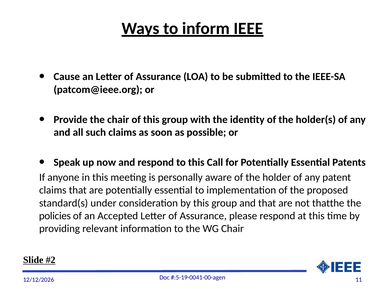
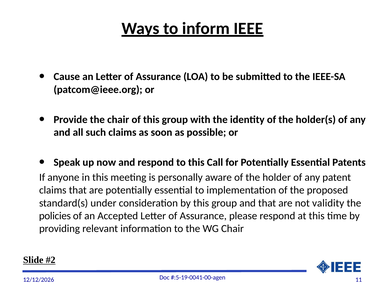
thatthe: thatthe -> validity
